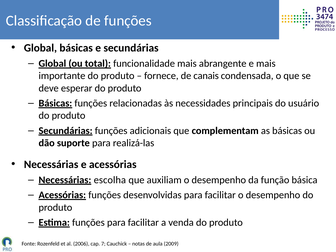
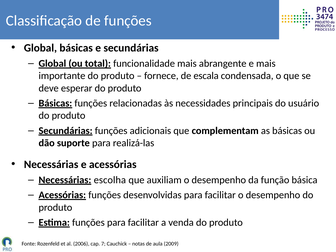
canais: canais -> escala
